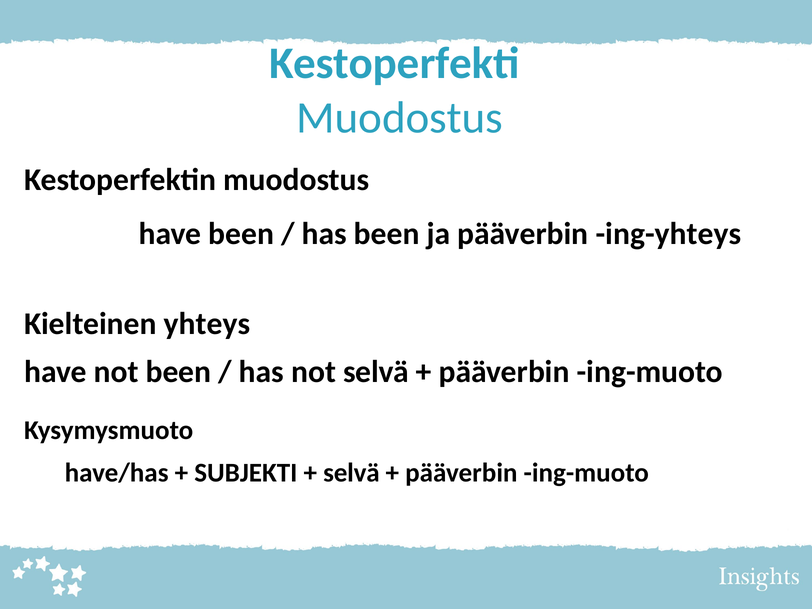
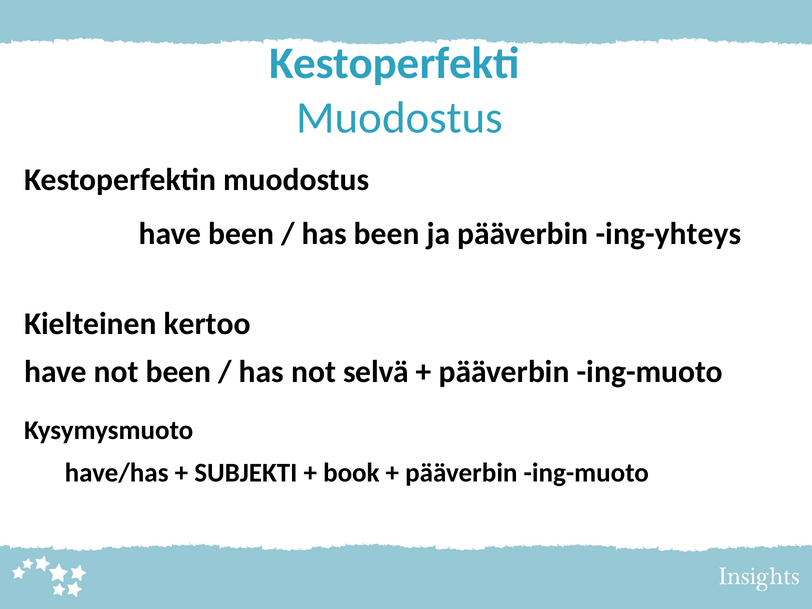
yhteys: yhteys -> kertoo
selvä at (351, 473): selvä -> book
